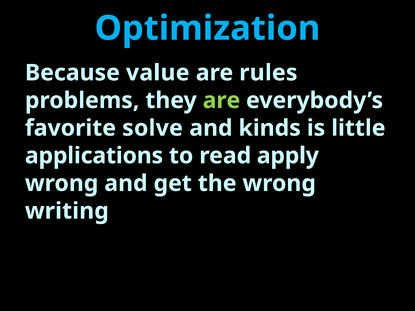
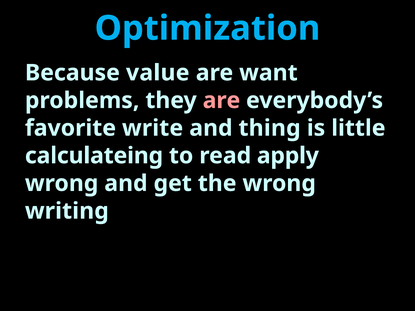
rules: rules -> want
are at (221, 101) colour: light green -> pink
solve: solve -> write
kinds: kinds -> thing
applications: applications -> calculateing
